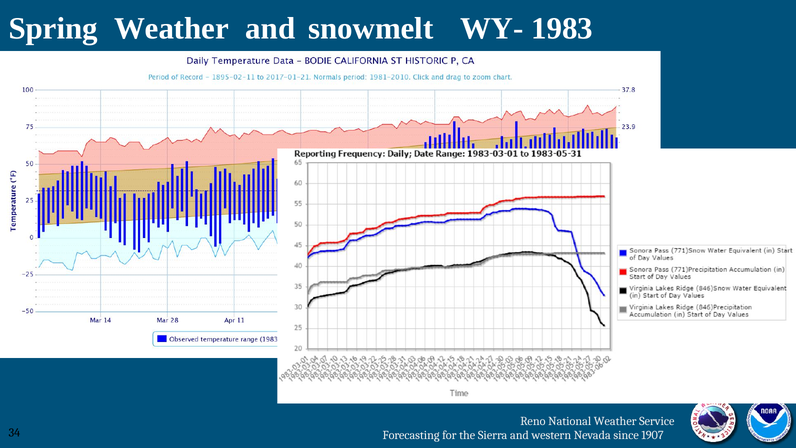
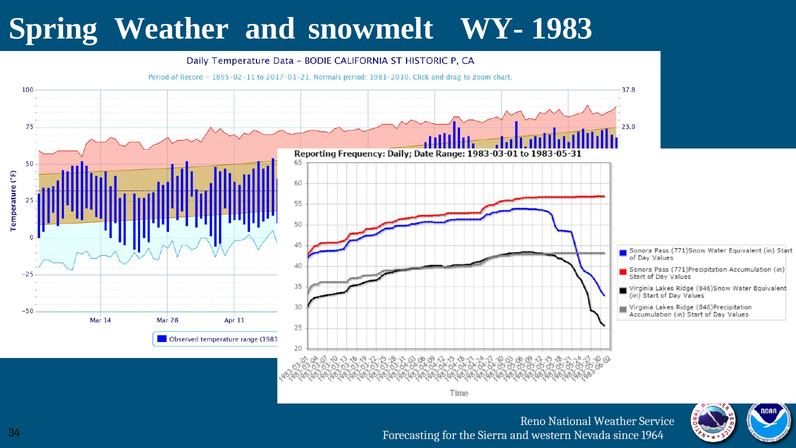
1907: 1907 -> 1964
